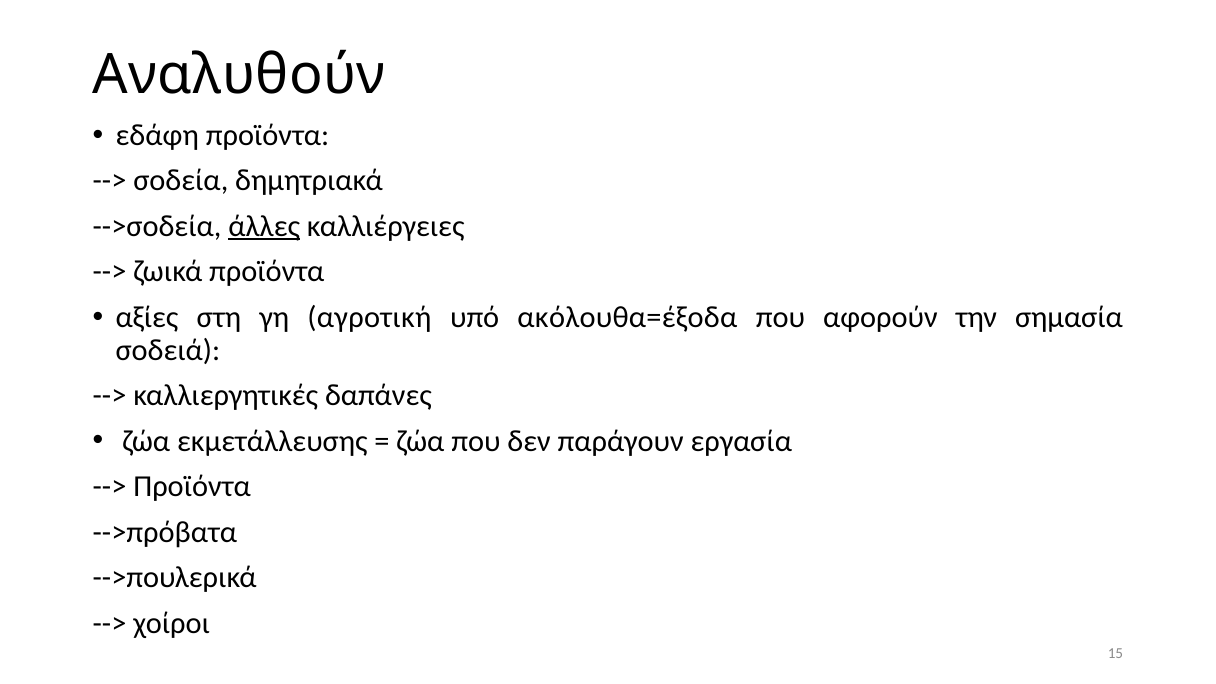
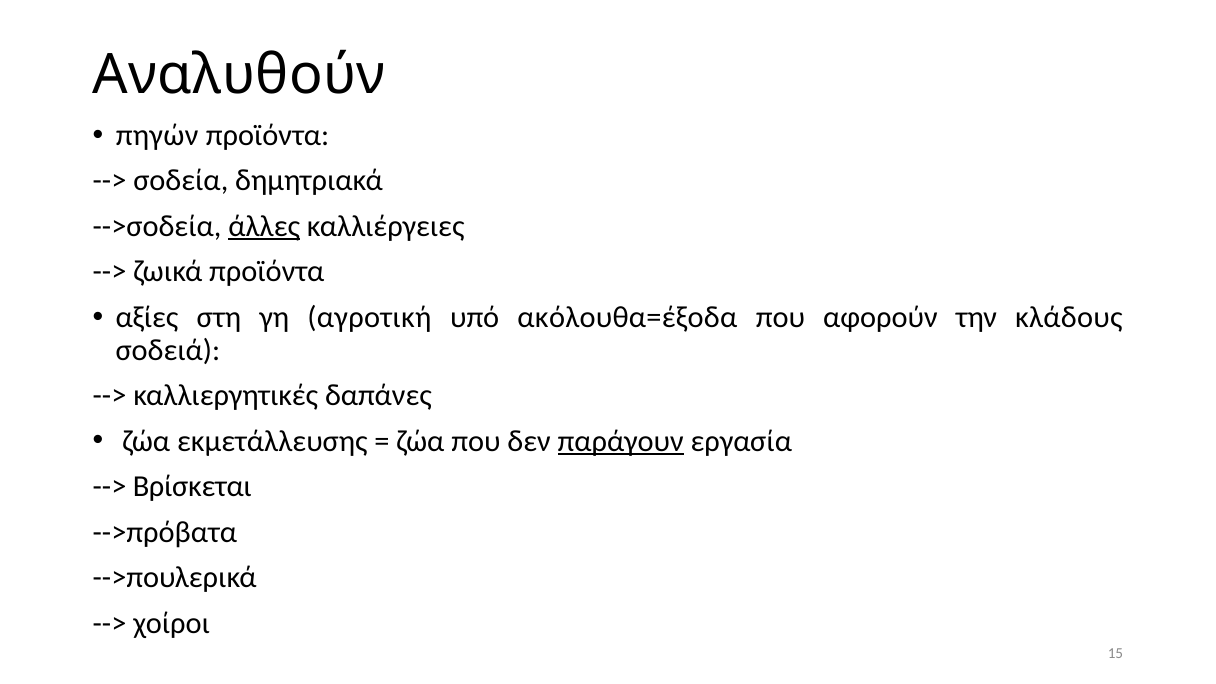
εδάφη: εδάφη -> πηγών
σημασία: σημασία -> κλάδους
παράγουν underline: none -> present
Προϊόντα at (192, 487): Προϊόντα -> Βρίσκεται
